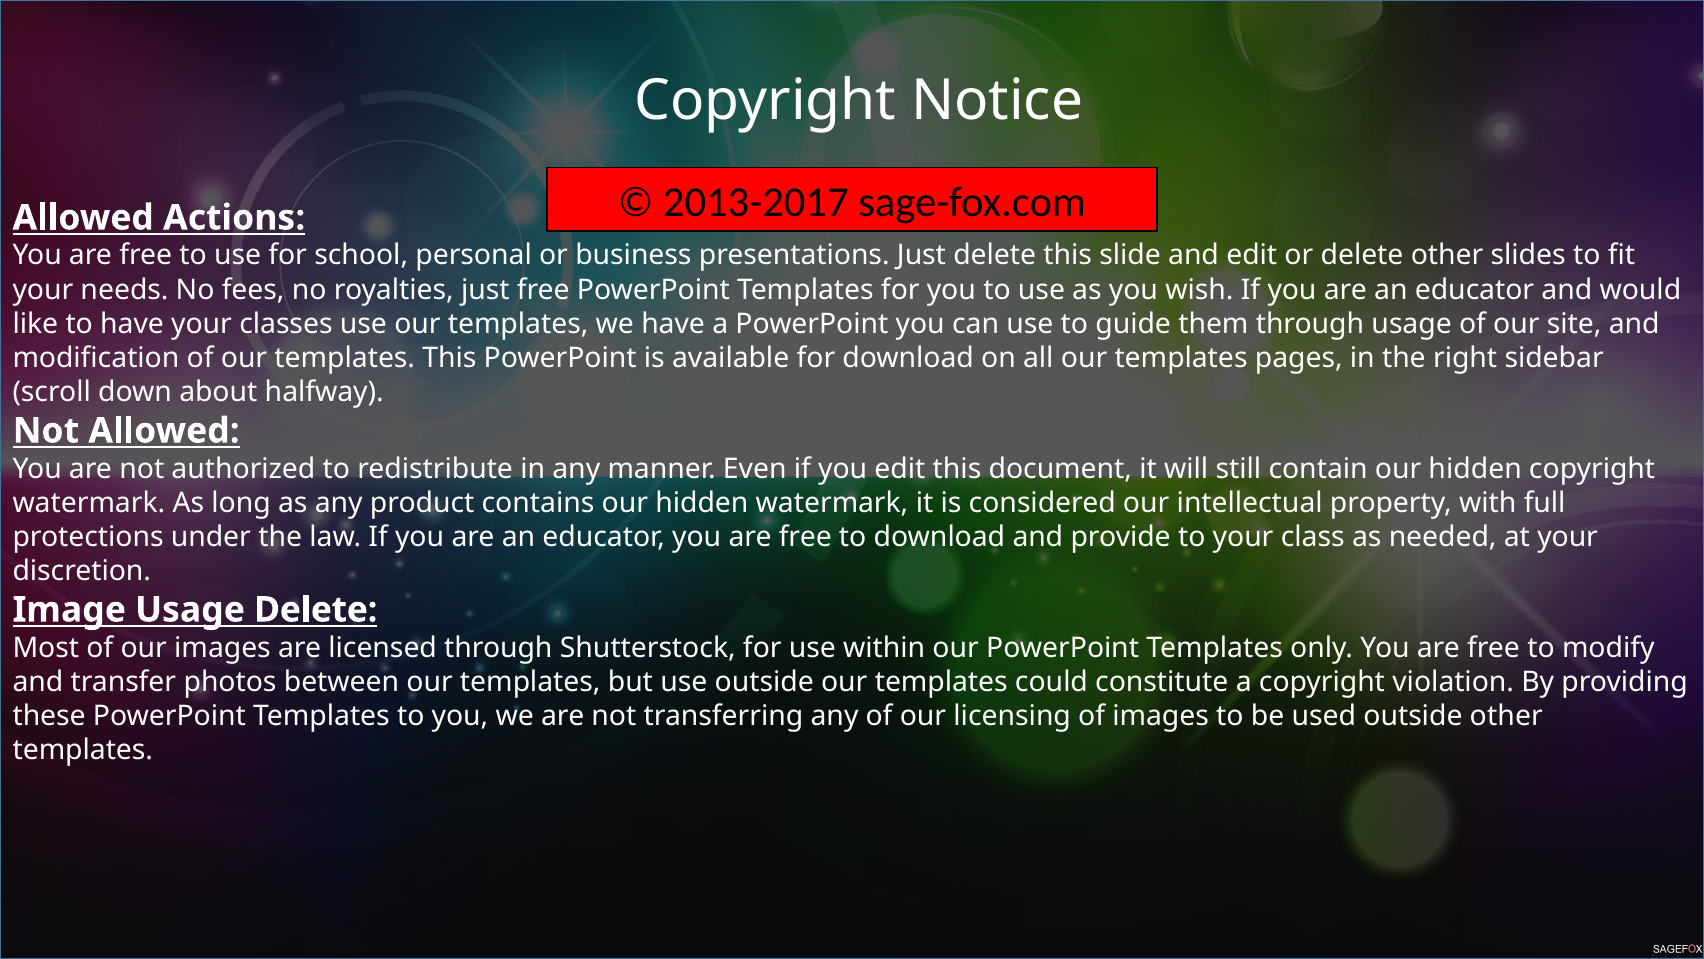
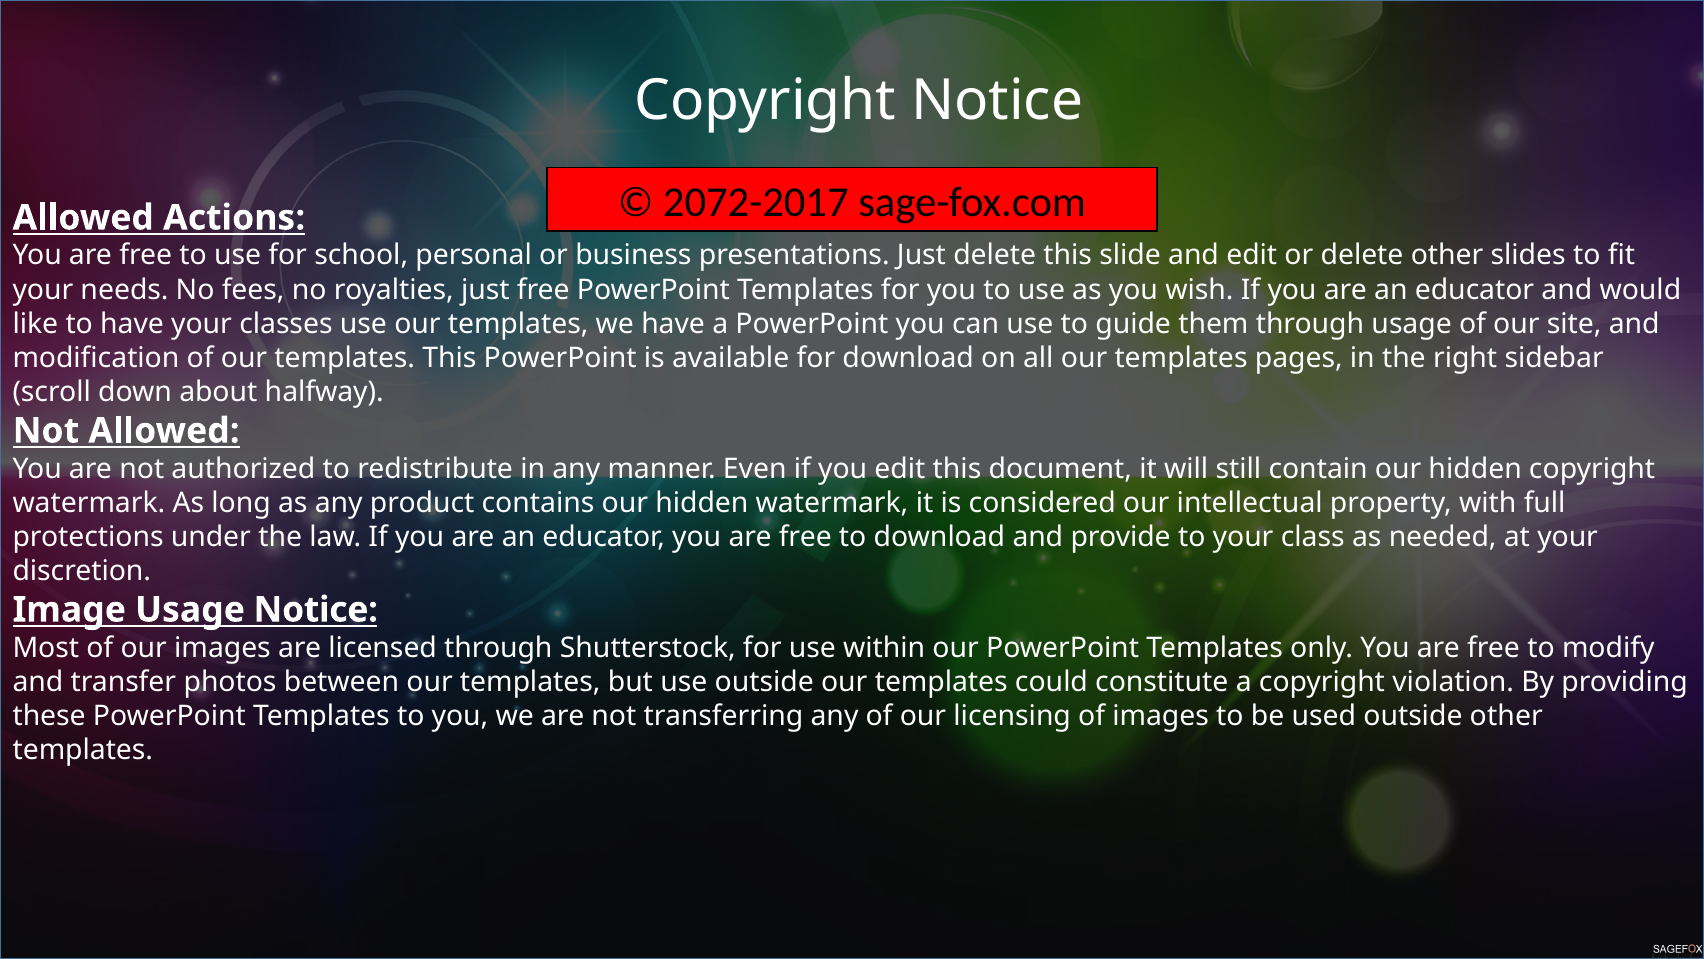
2013-2017: 2013-2017 -> 2072-2017
Usage Delete: Delete -> Notice
